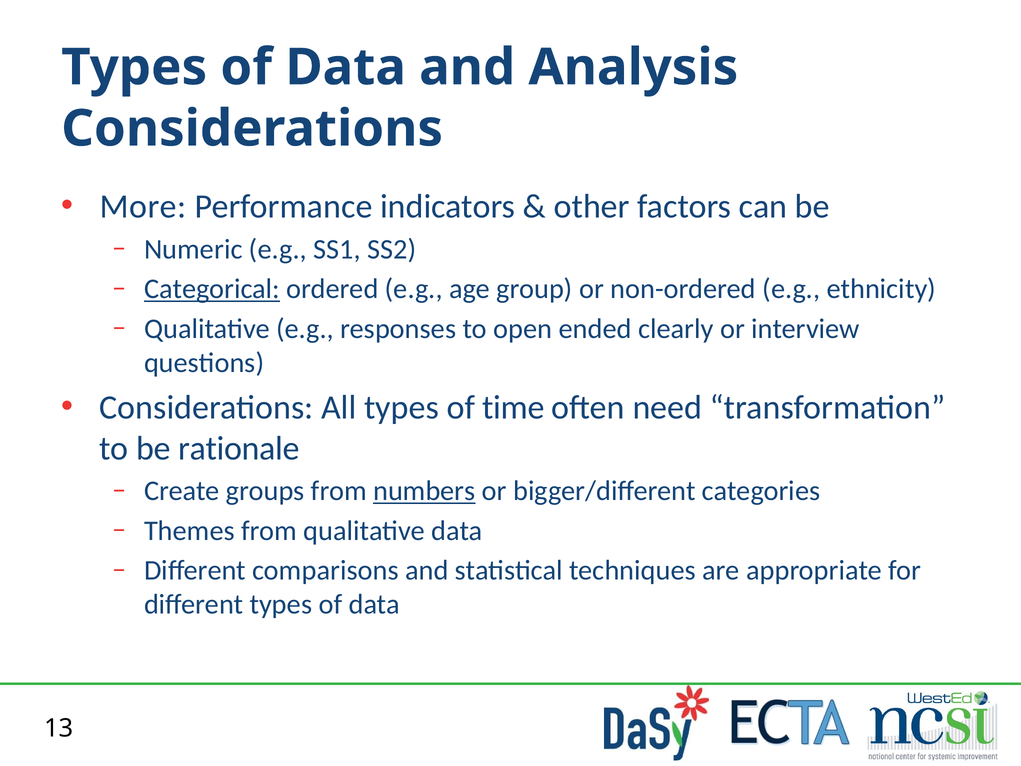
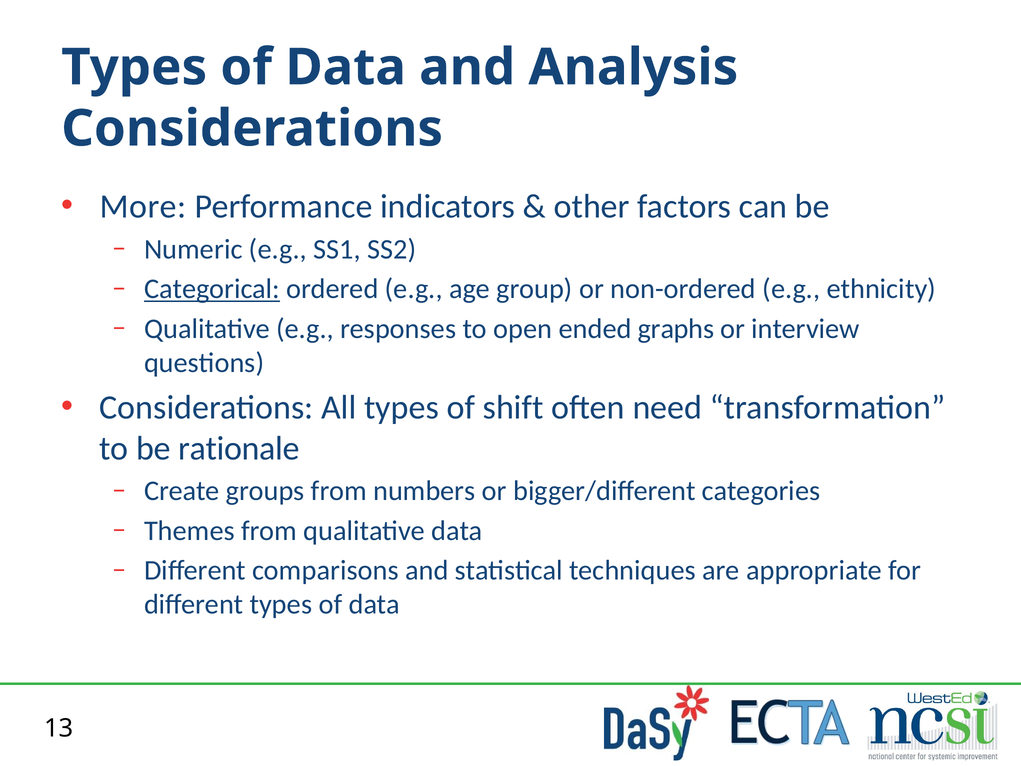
clearly: clearly -> graphs
time: time -> shift
numbers underline: present -> none
